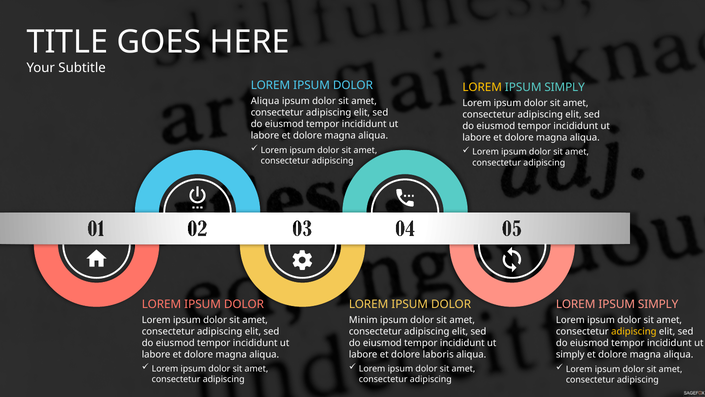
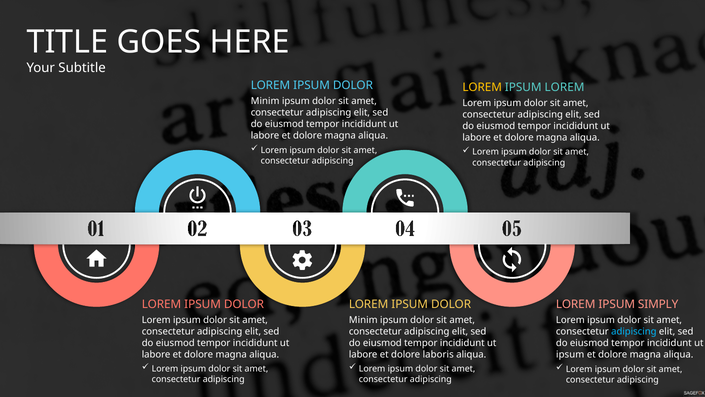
SIMPLY at (565, 87): SIMPLY -> LOREM
Aliqua at (265, 101): Aliqua -> Minim
adipiscing at (634, 331) colour: yellow -> light blue
simply at (570, 354): simply -> ipsum
